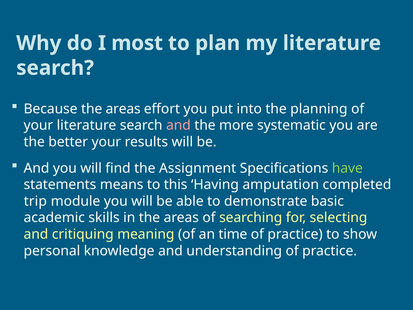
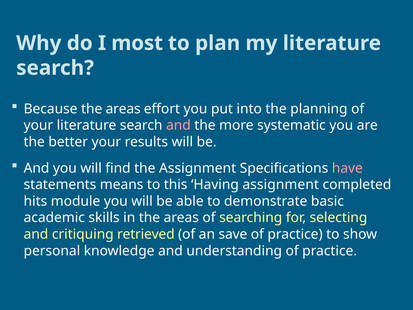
have colour: light green -> pink
Having amputation: amputation -> assignment
trip: trip -> hits
meaning: meaning -> retrieved
time: time -> save
